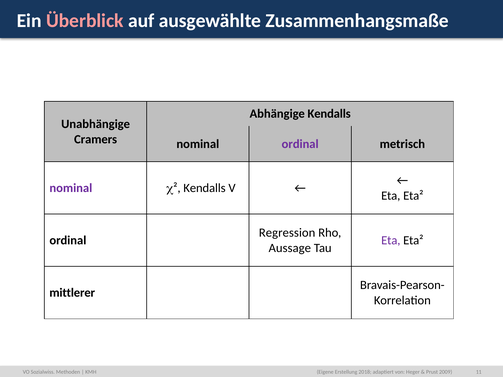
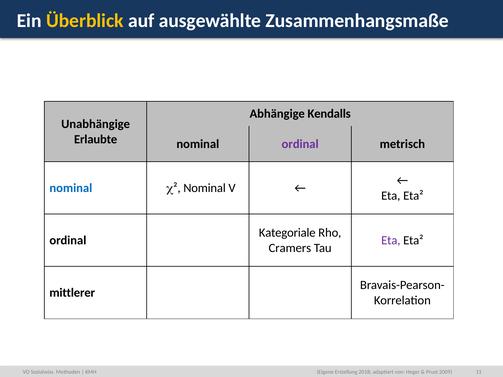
Überblick colour: pink -> yellow
Cramers: Cramers -> Erlaubte
nominal at (71, 188) colour: purple -> blue
² Kendalls: Kendalls -> Nominal
Regression: Regression -> Kategoriale
Aussage: Aussage -> Cramers
